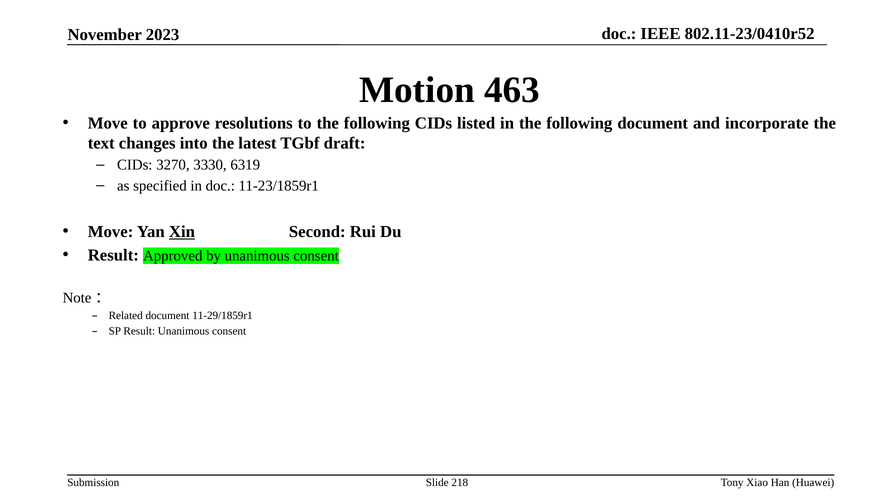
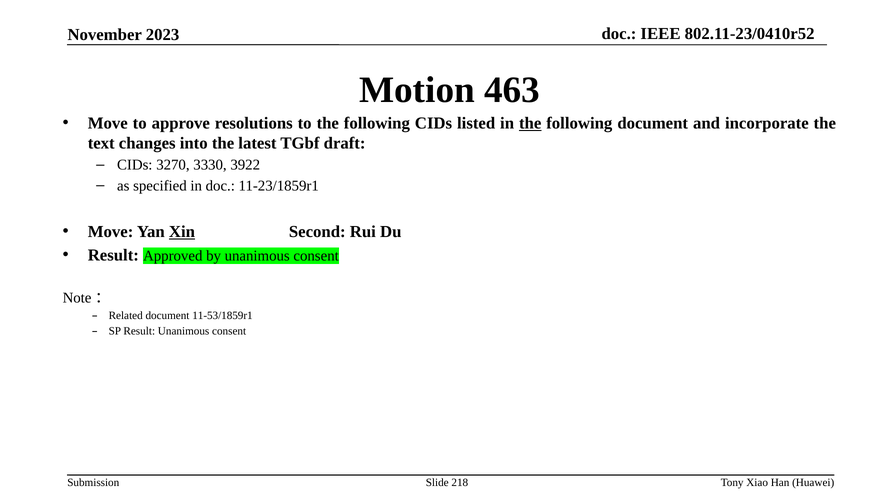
the at (530, 123) underline: none -> present
6319: 6319 -> 3922
11-29/1859r1: 11-29/1859r1 -> 11-53/1859r1
